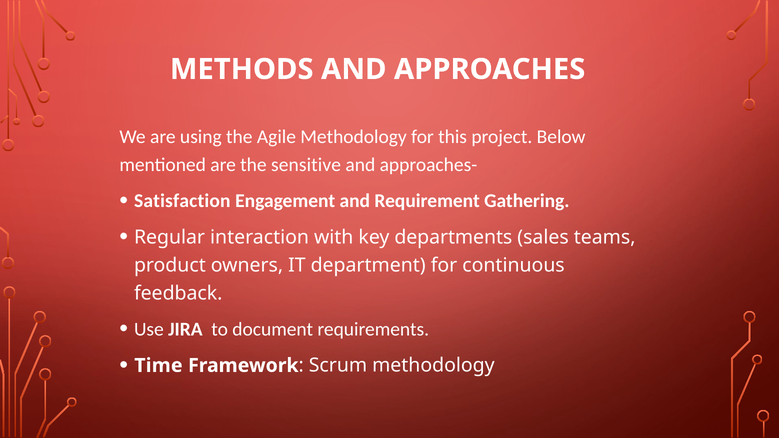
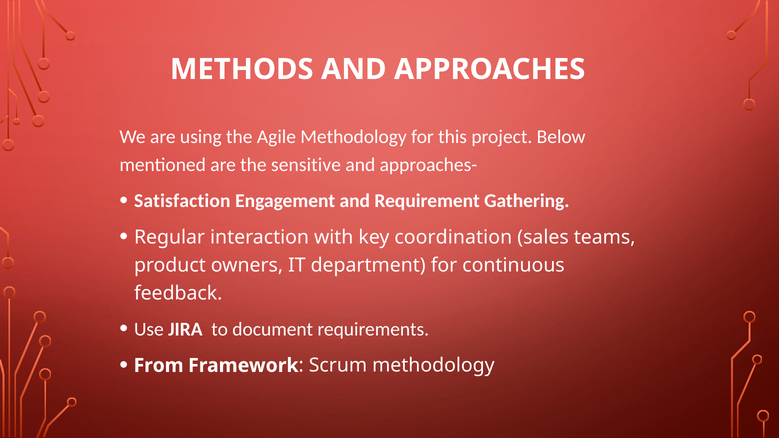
departments: departments -> coordination
Time: Time -> From
